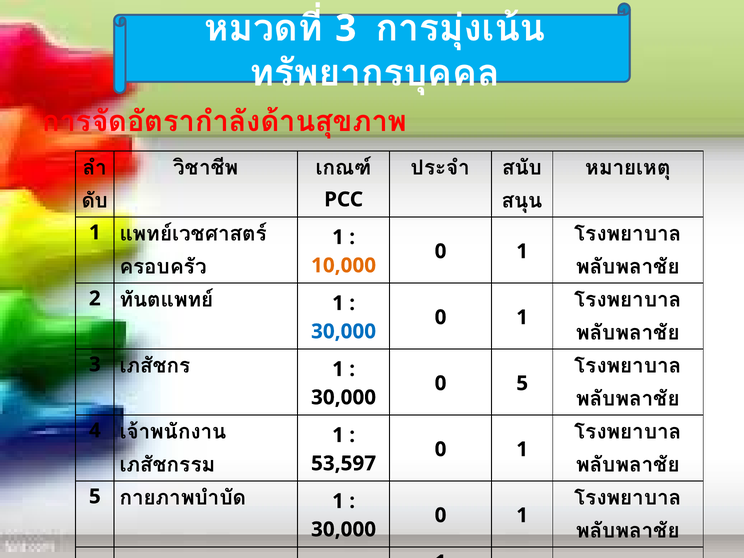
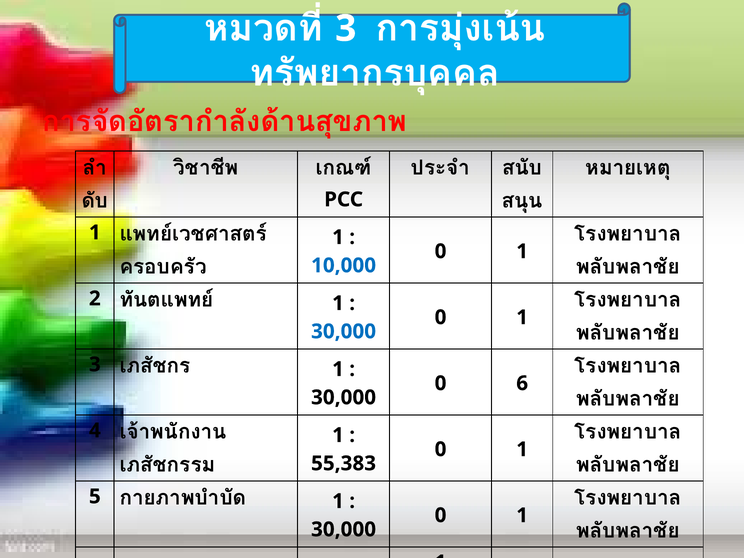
10,000 at (344, 265) colour: orange -> blue
0 5: 5 -> 6
53,597: 53,597 -> 55,383
